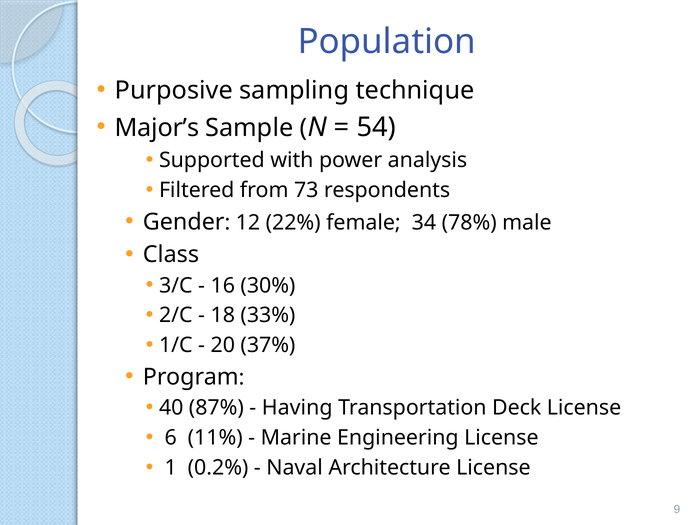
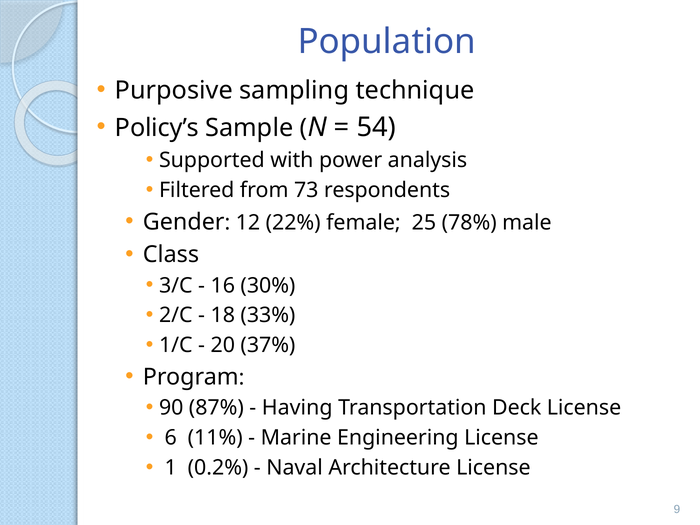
Major’s: Major’s -> Policy’s
34: 34 -> 25
40: 40 -> 90
